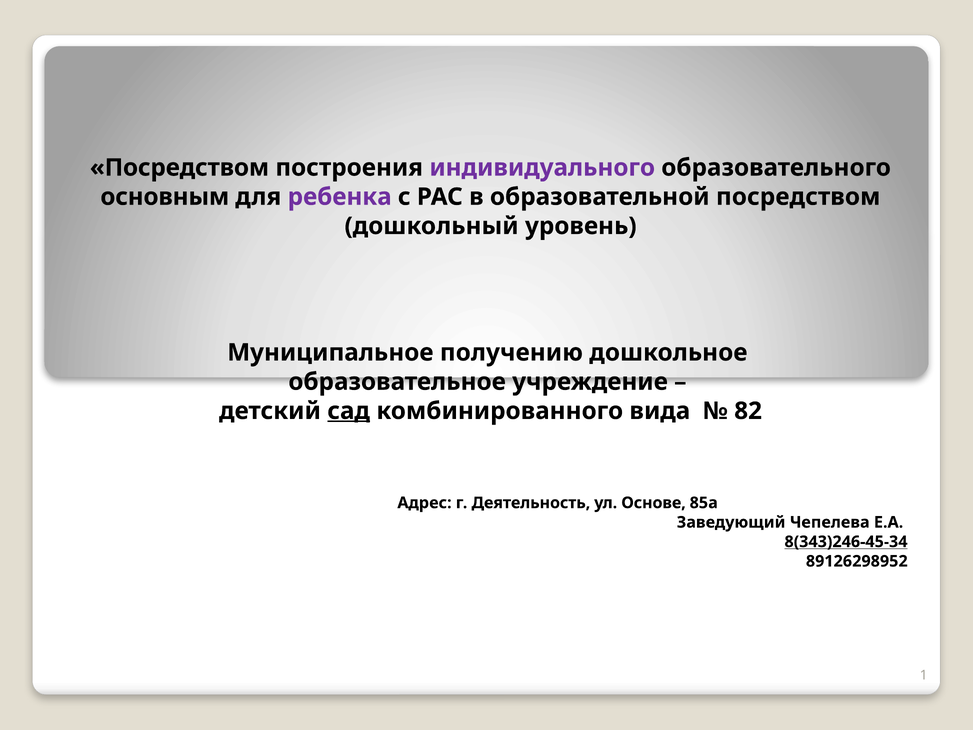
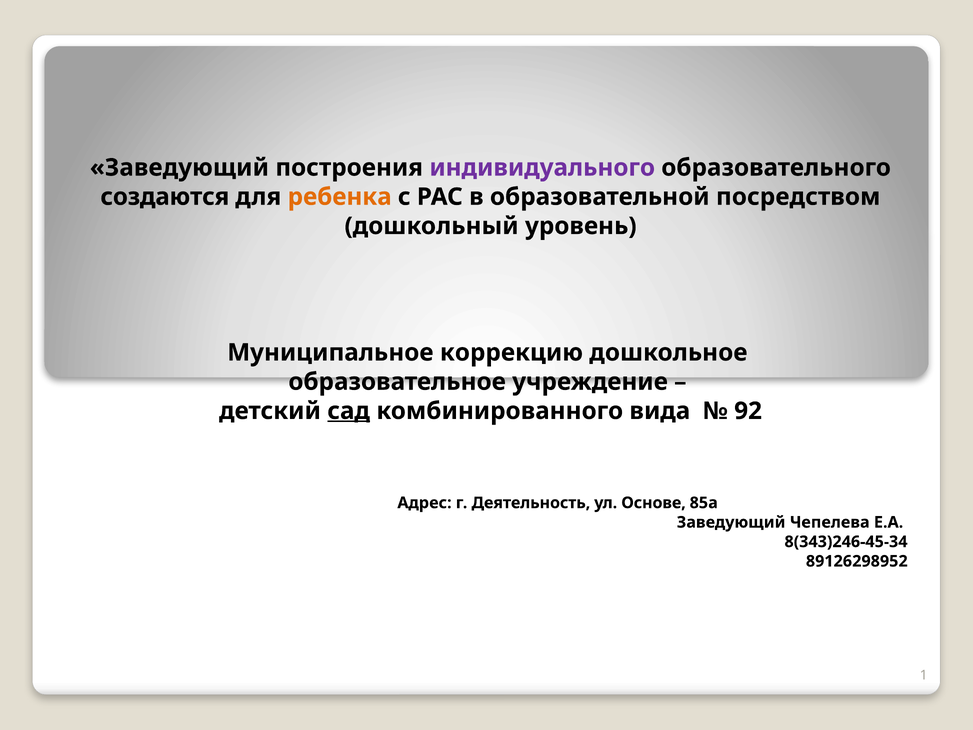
Посредством at (180, 168): Посредством -> Заведующий
основным: основным -> создаются
ребенка colour: purple -> orange
получению: получению -> коррекцию
82: 82 -> 92
8(343)246-45-34 underline: present -> none
